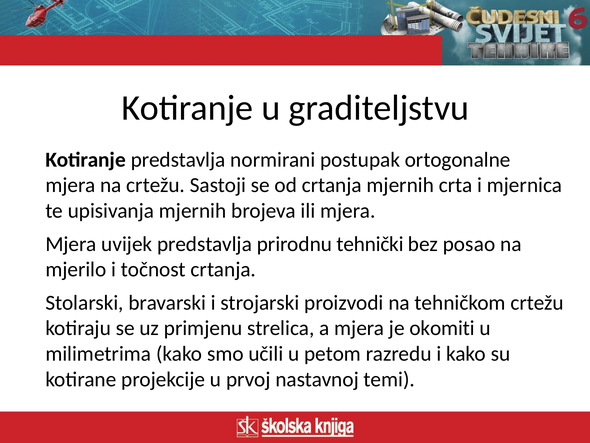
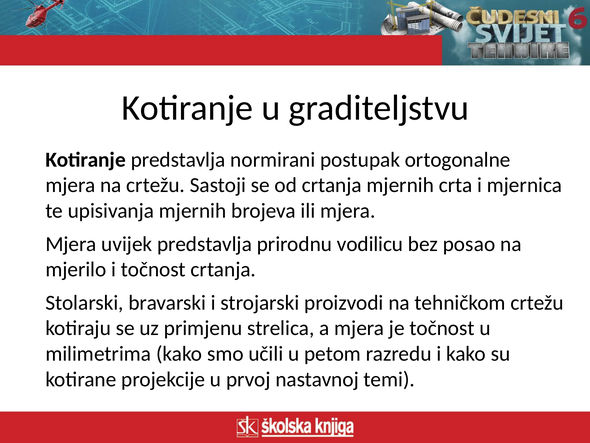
tehnički: tehnički -> vodilicu
je okomiti: okomiti -> točnost
